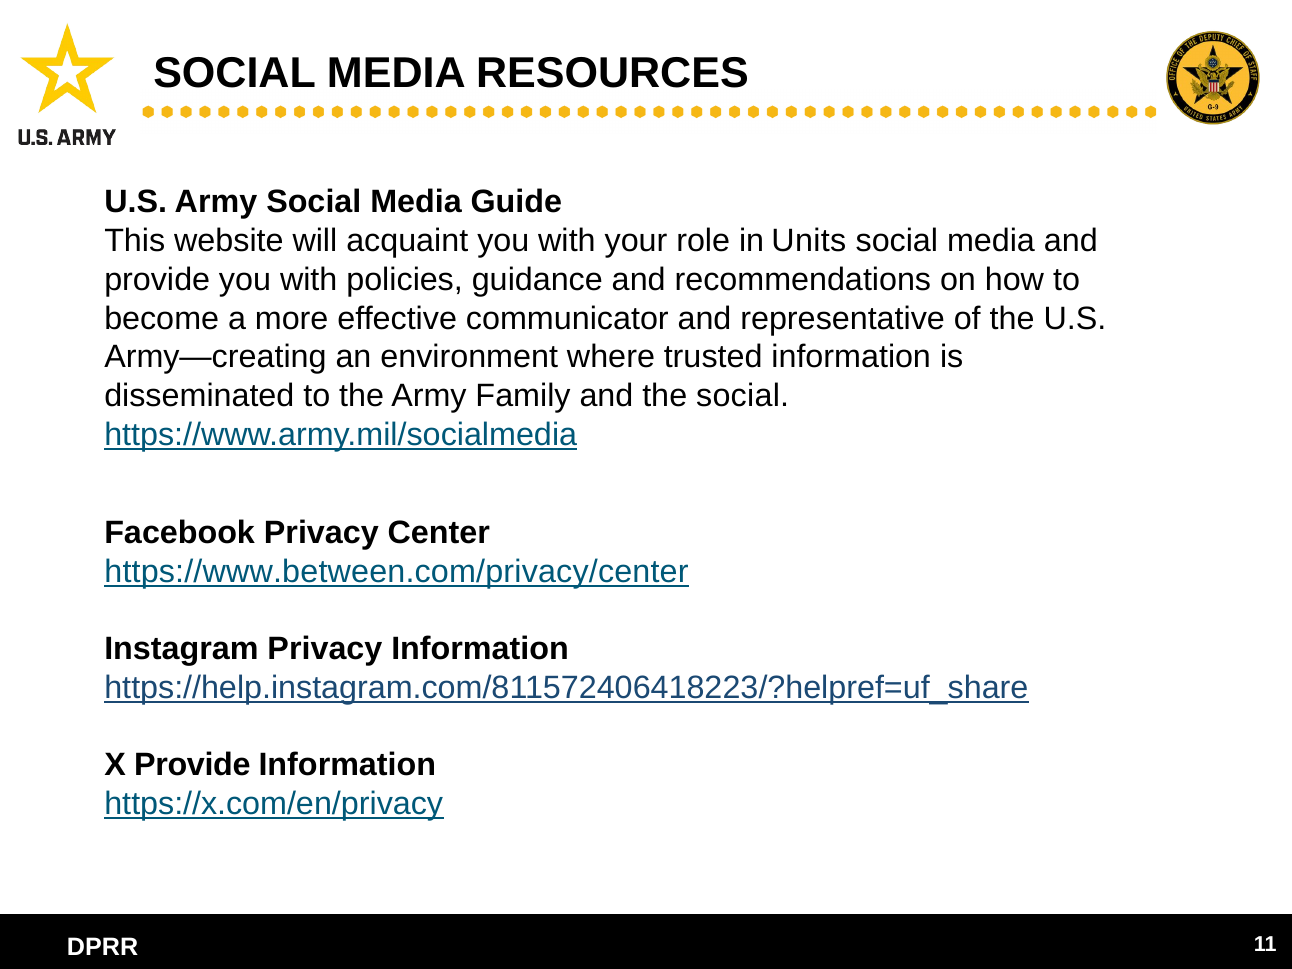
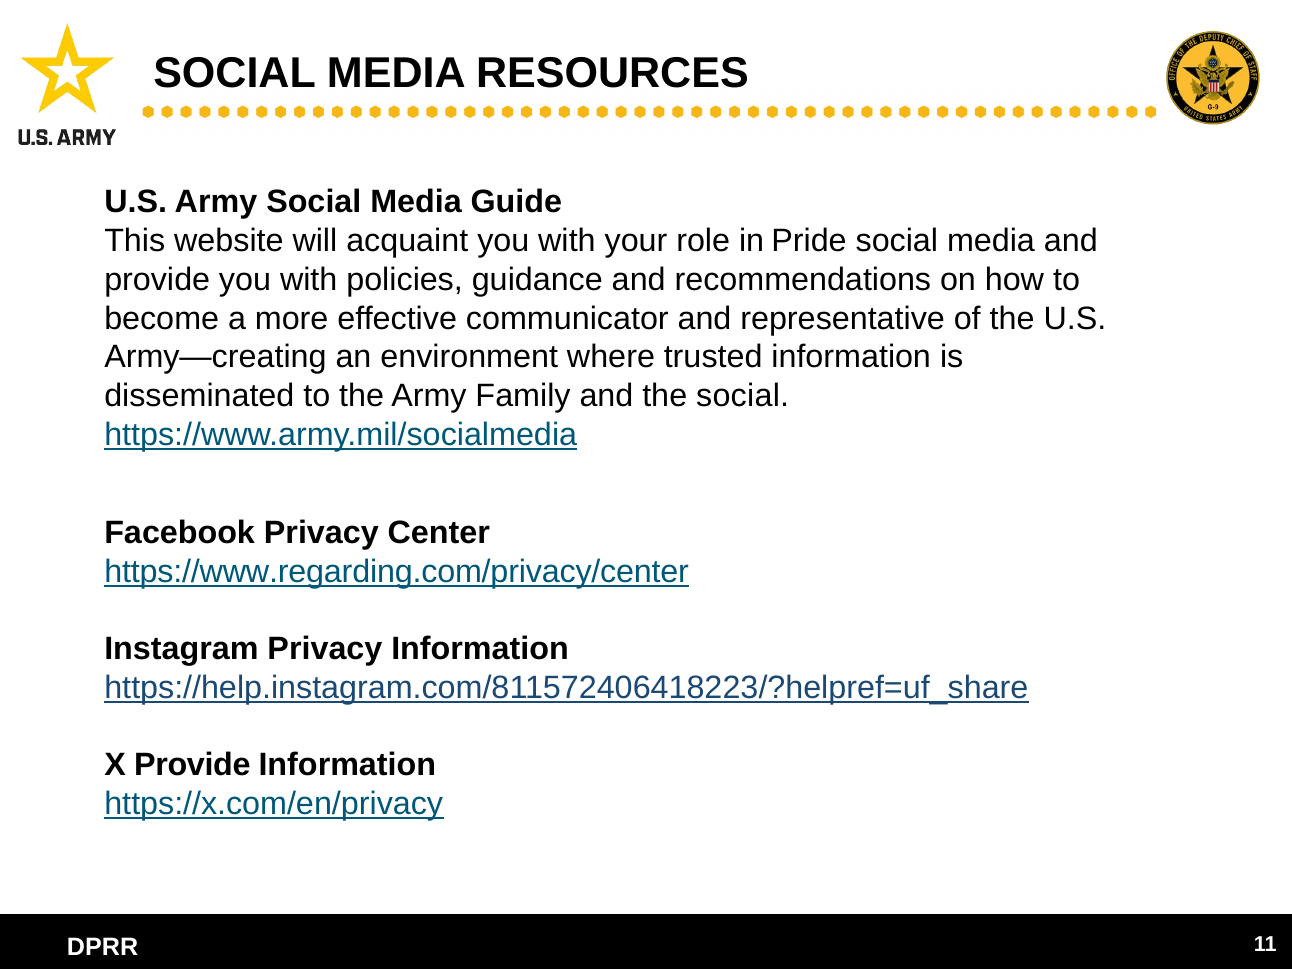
Units: Units -> Pride
https://www.between.com/privacy/center: https://www.between.com/privacy/center -> https://www.regarding.com/privacy/center
